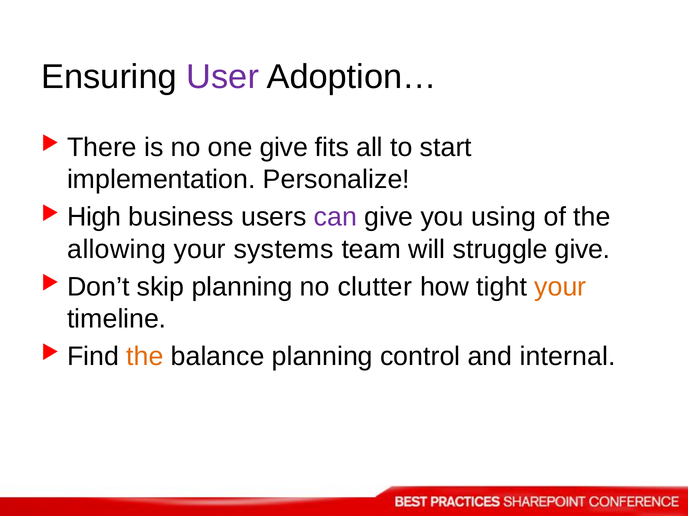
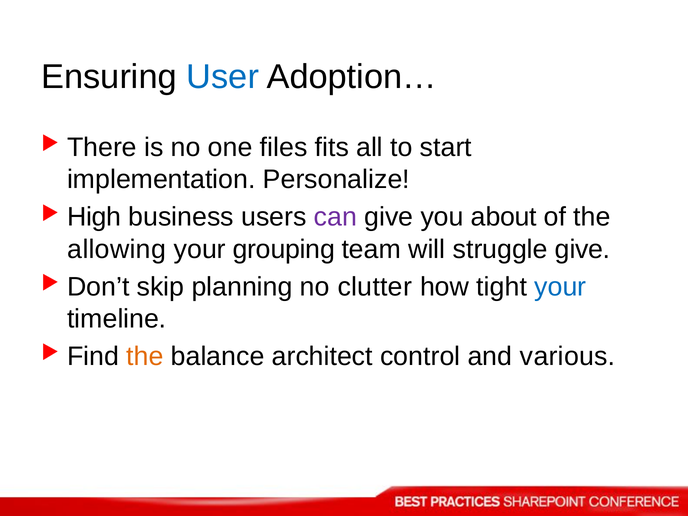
User colour: purple -> blue
one give: give -> files
using: using -> about
systems: systems -> grouping
your at (560, 287) colour: orange -> blue
balance planning: planning -> architect
internal: internal -> various
